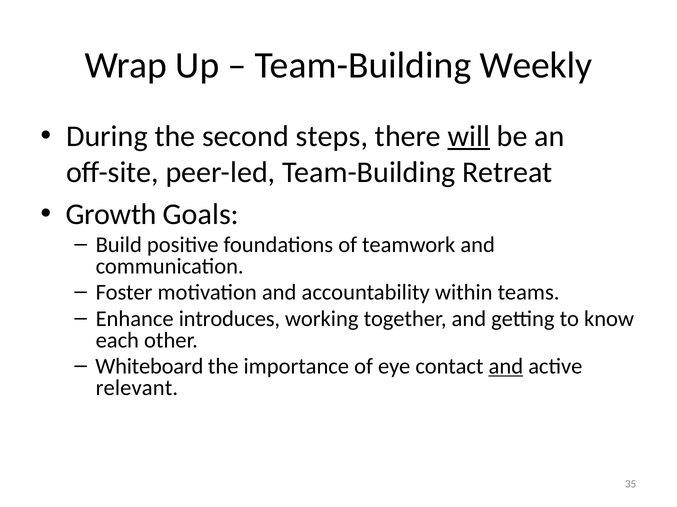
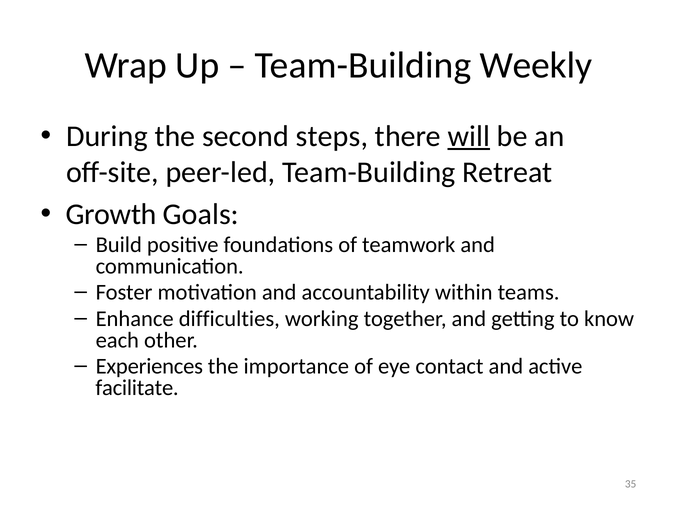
introduces: introduces -> difficulties
Whiteboard: Whiteboard -> Experiences
and at (506, 367) underline: present -> none
relevant: relevant -> facilitate
